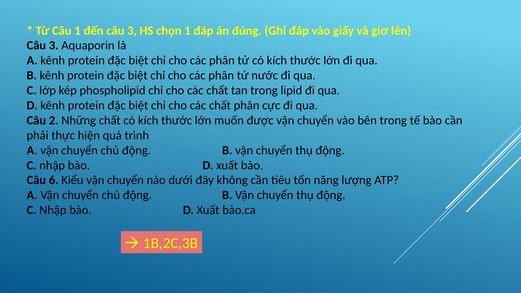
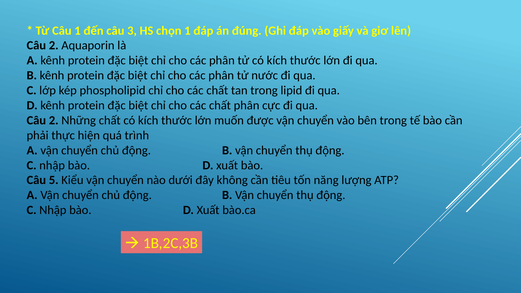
3 at (54, 46): 3 -> 2
6: 6 -> 5
